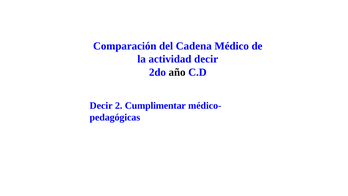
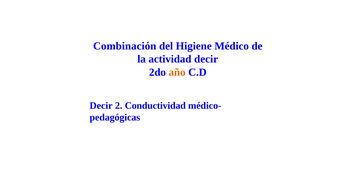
Comparación: Comparación -> Combinación
Cadena: Cadena -> Higiene
año colour: black -> orange
Cumplimentar: Cumplimentar -> Conductividad
